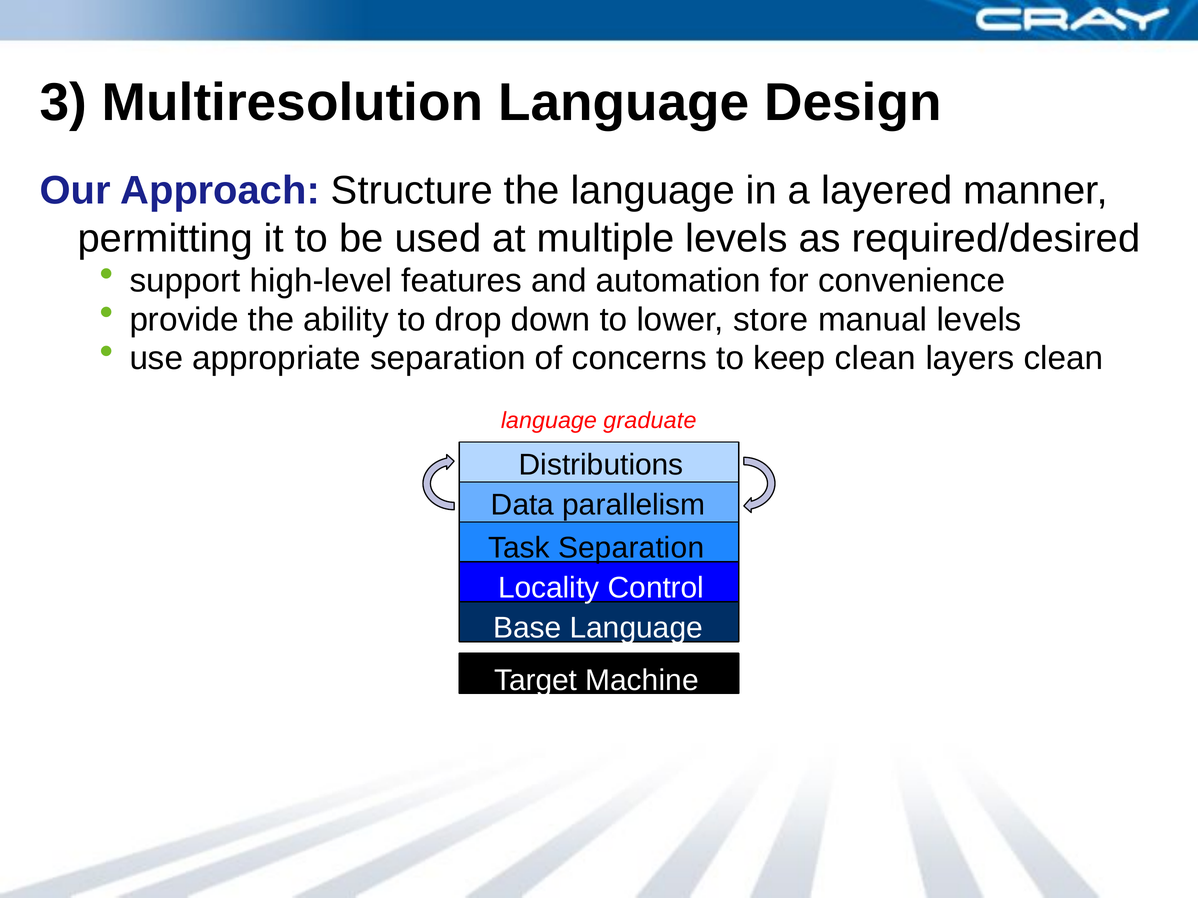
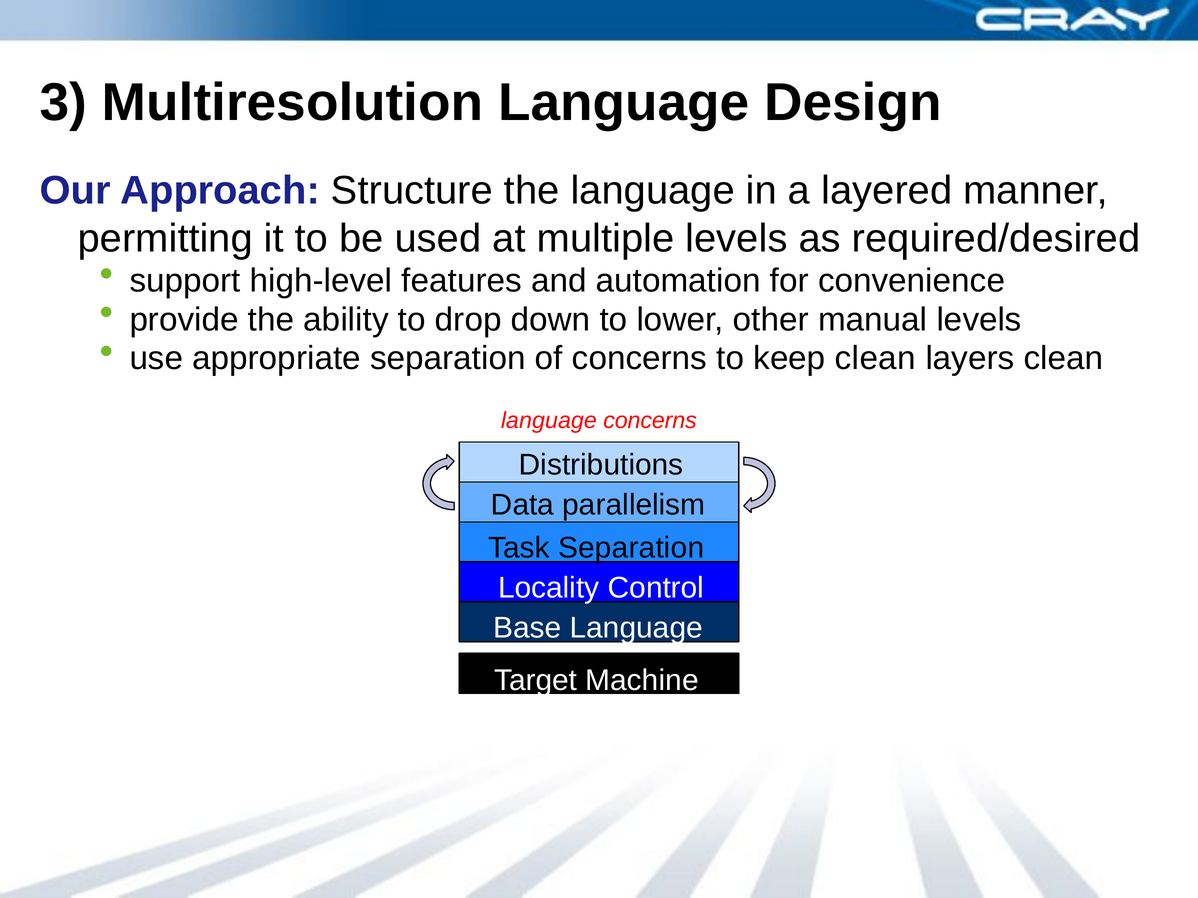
store: store -> other
language graduate: graduate -> concerns
